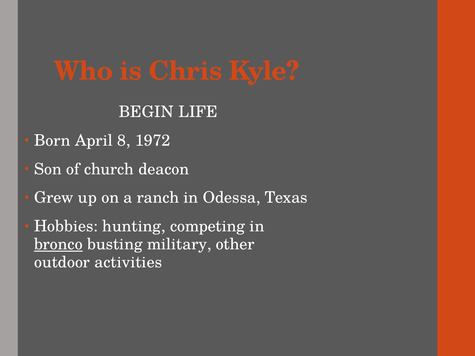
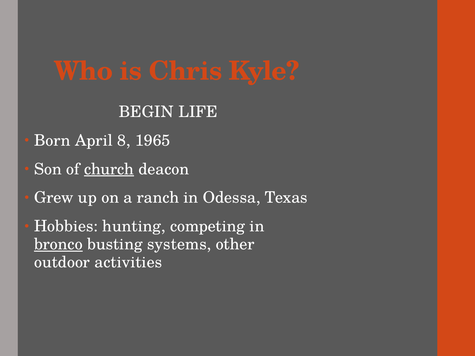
1972: 1972 -> 1965
church underline: none -> present
military: military -> systems
